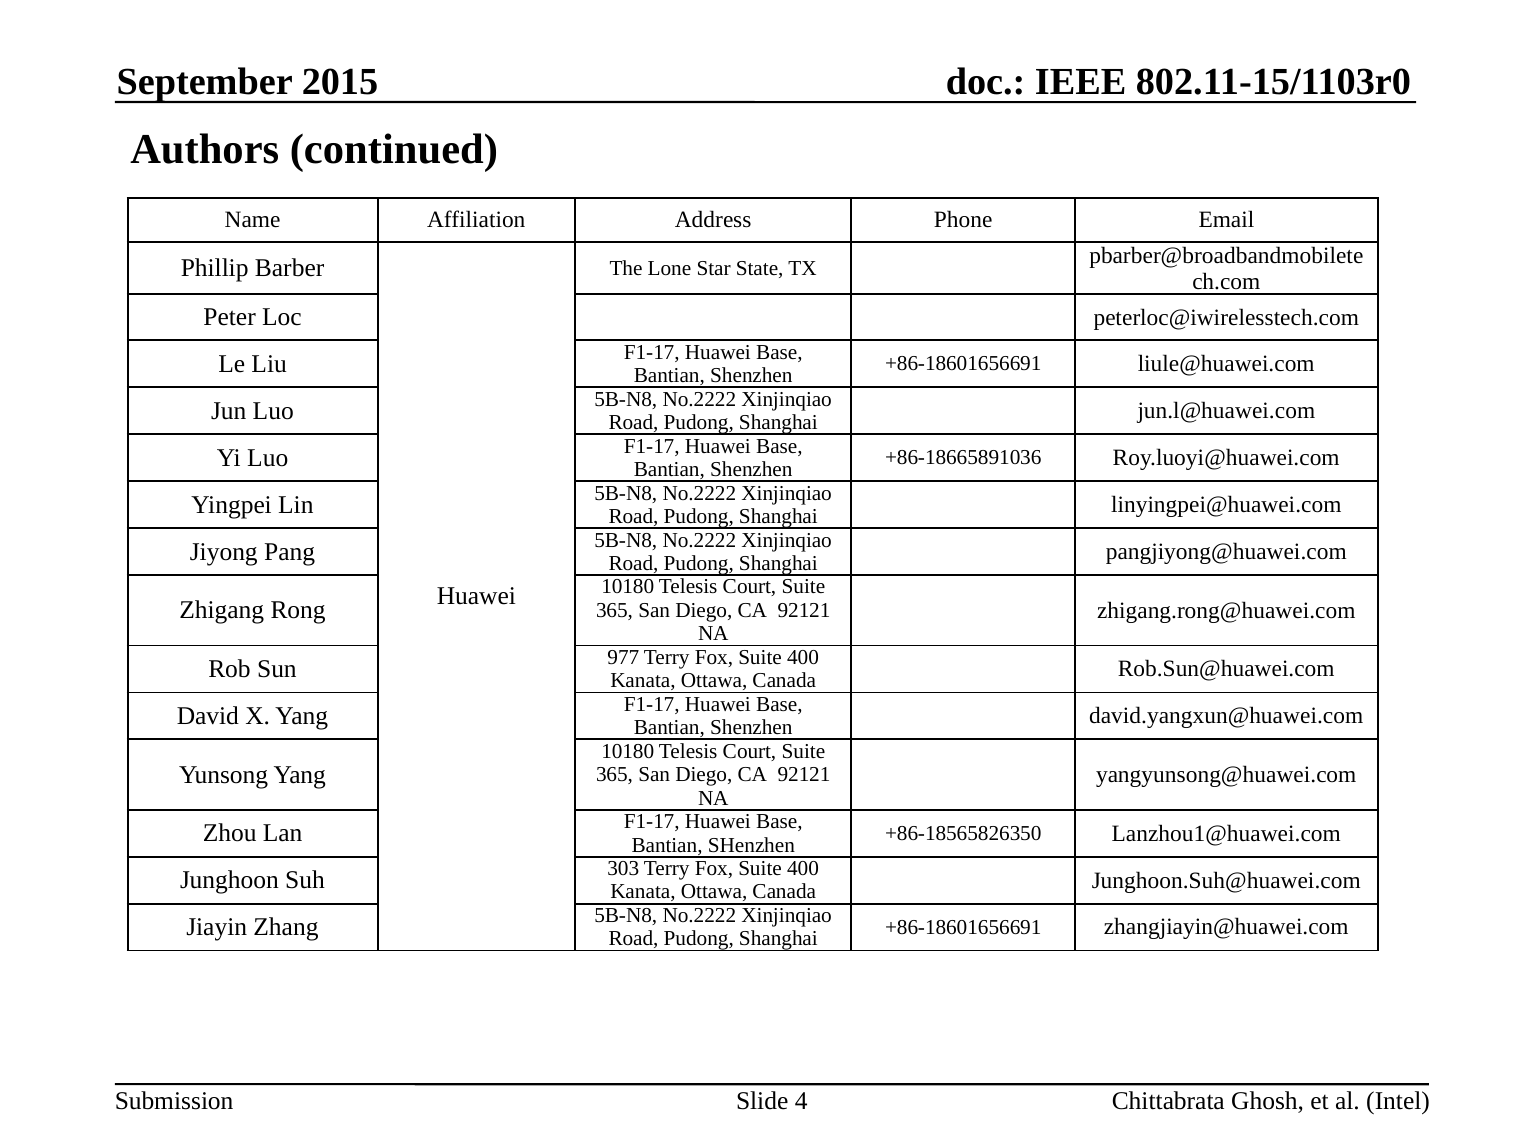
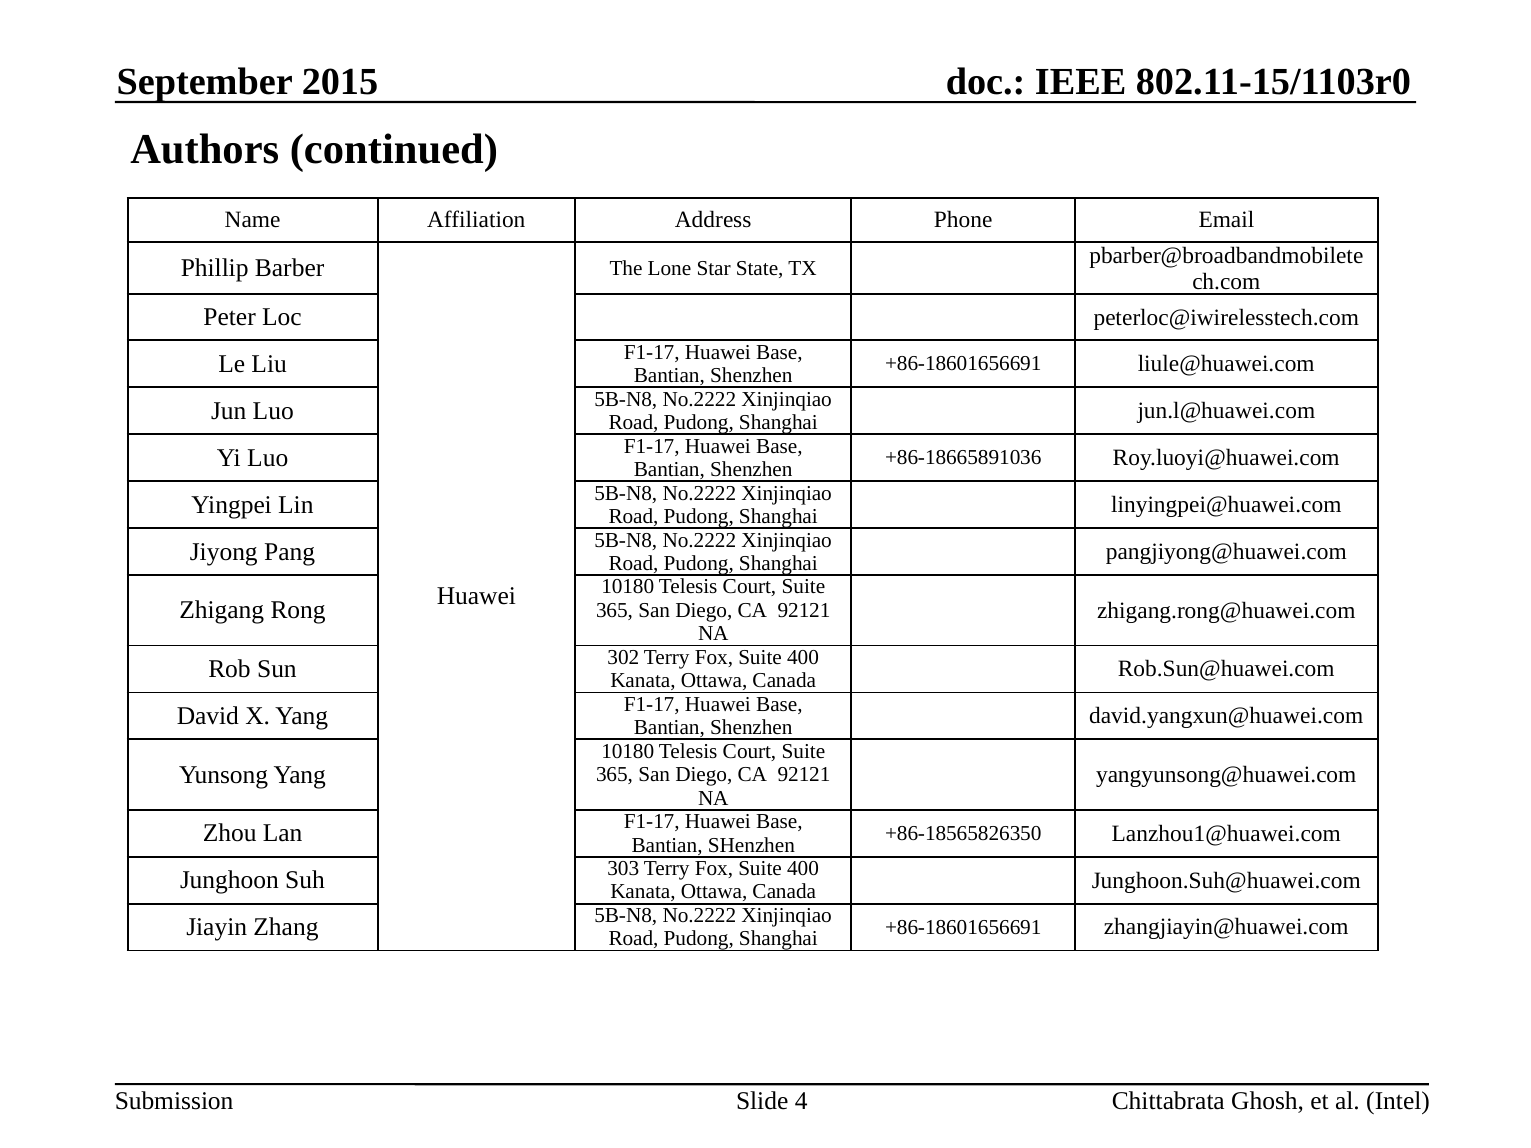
977: 977 -> 302
